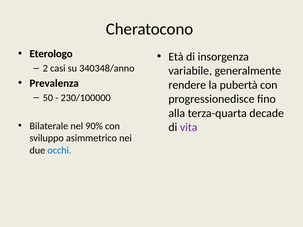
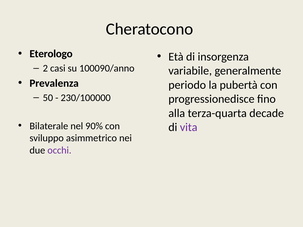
340348/anno: 340348/anno -> 100090/anno
rendere: rendere -> periodo
occhi colour: blue -> purple
